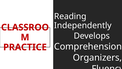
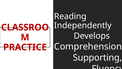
Organizers: Organizers -> Supporting
